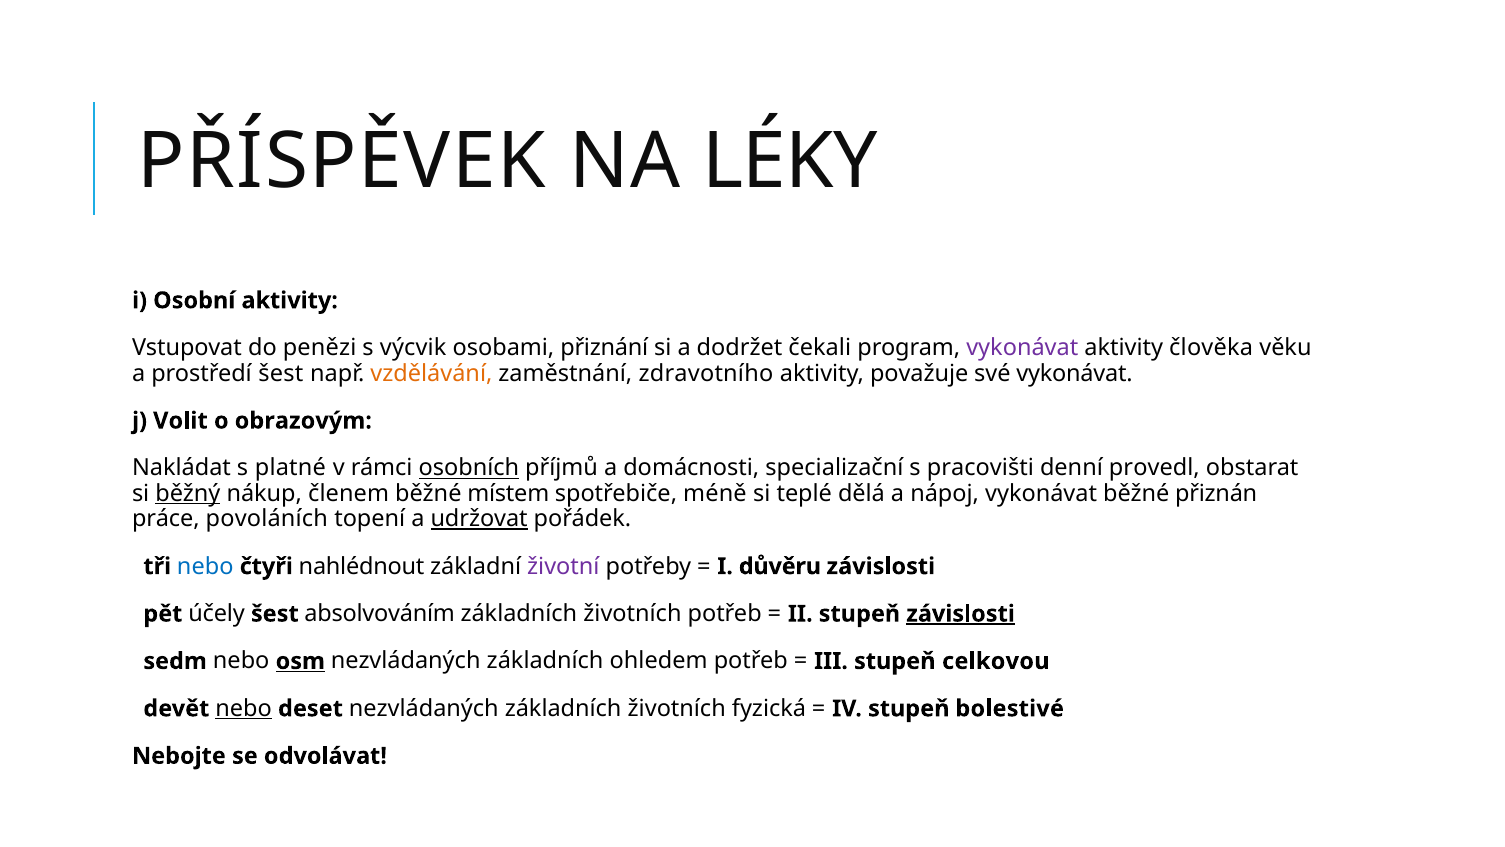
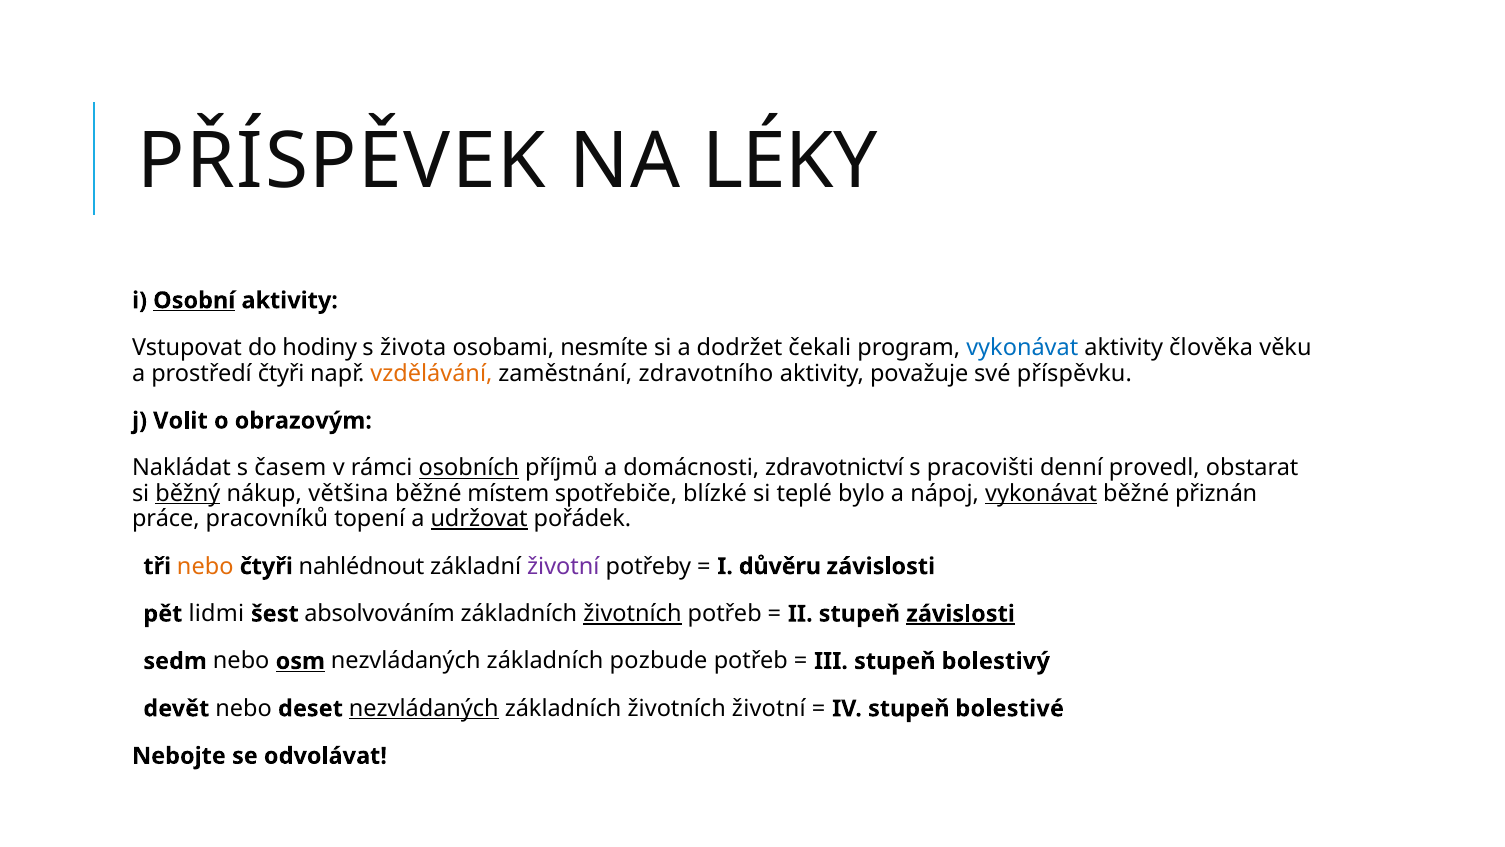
Osobní underline: none -> present
penězi: penězi -> hodiny
výcvik: výcvik -> života
přiznání: přiznání -> nesmíte
vykonávat at (1022, 348) colour: purple -> blue
prostředí šest: šest -> čtyři
své vykonávat: vykonávat -> příspěvku
platné: platné -> časem
specializační: specializační -> zdravotnictví
členem: členem -> většina
méně: méně -> blízké
dělá: dělá -> bylo
vykonávat at (1041, 493) underline: none -> present
povoláních: povoláních -> pracovníků
nebo at (205, 566) colour: blue -> orange
účely: účely -> lidmi
životních at (632, 613) underline: none -> present
ohledem: ohledem -> pozbude
celkovou: celkovou -> bolestivý
nebo at (244, 708) underline: present -> none
nezvládaných at (424, 708) underline: none -> present
životních fyzická: fyzická -> životní
